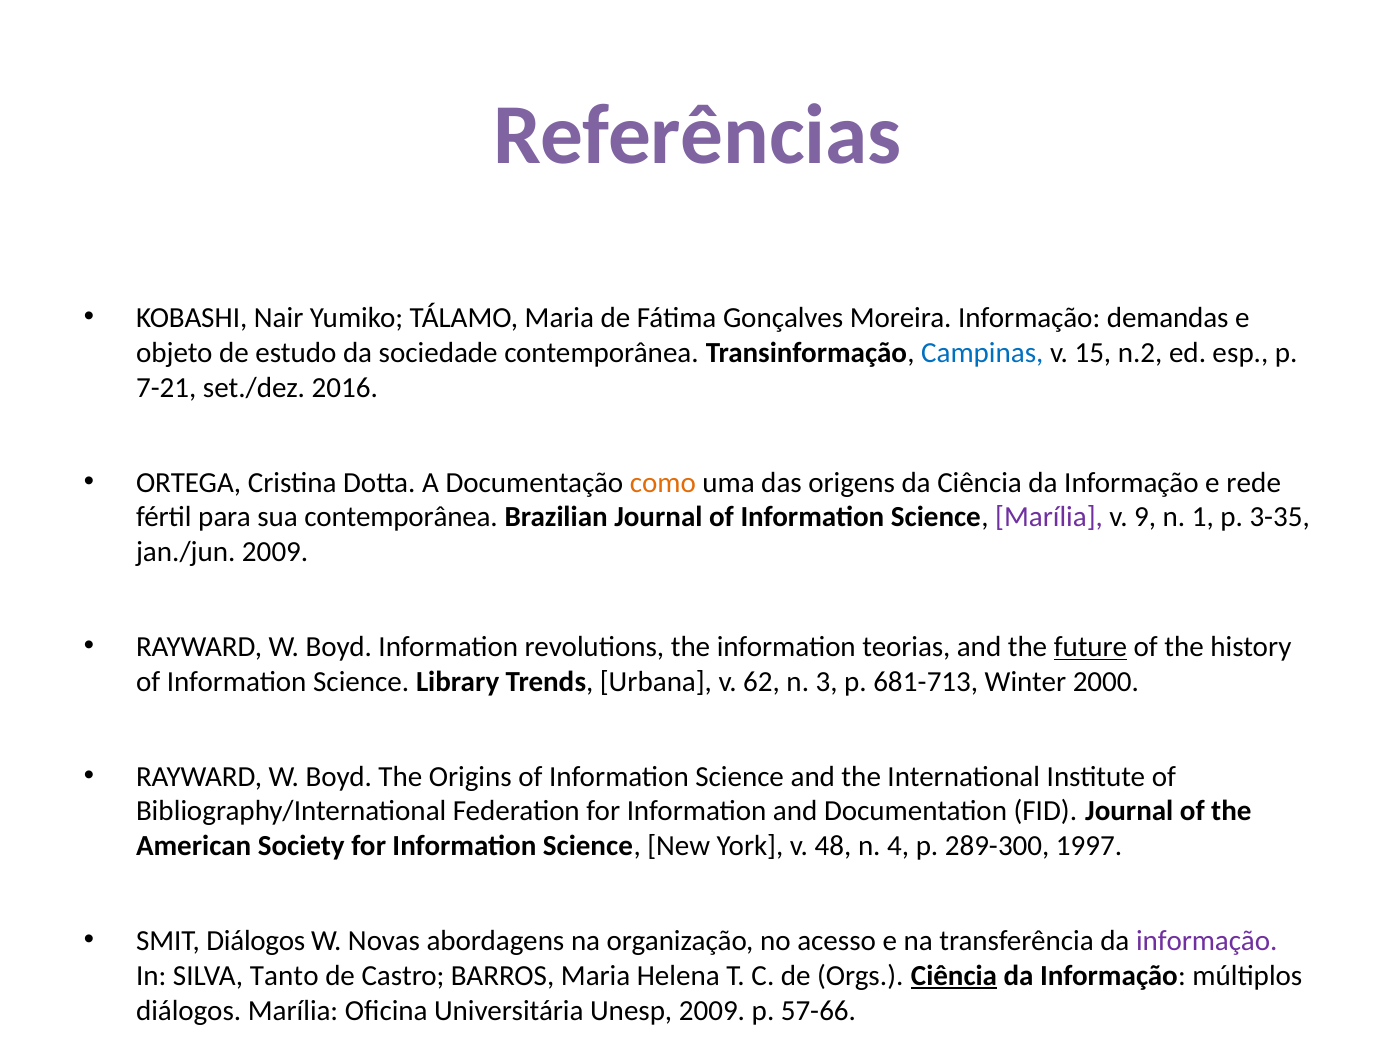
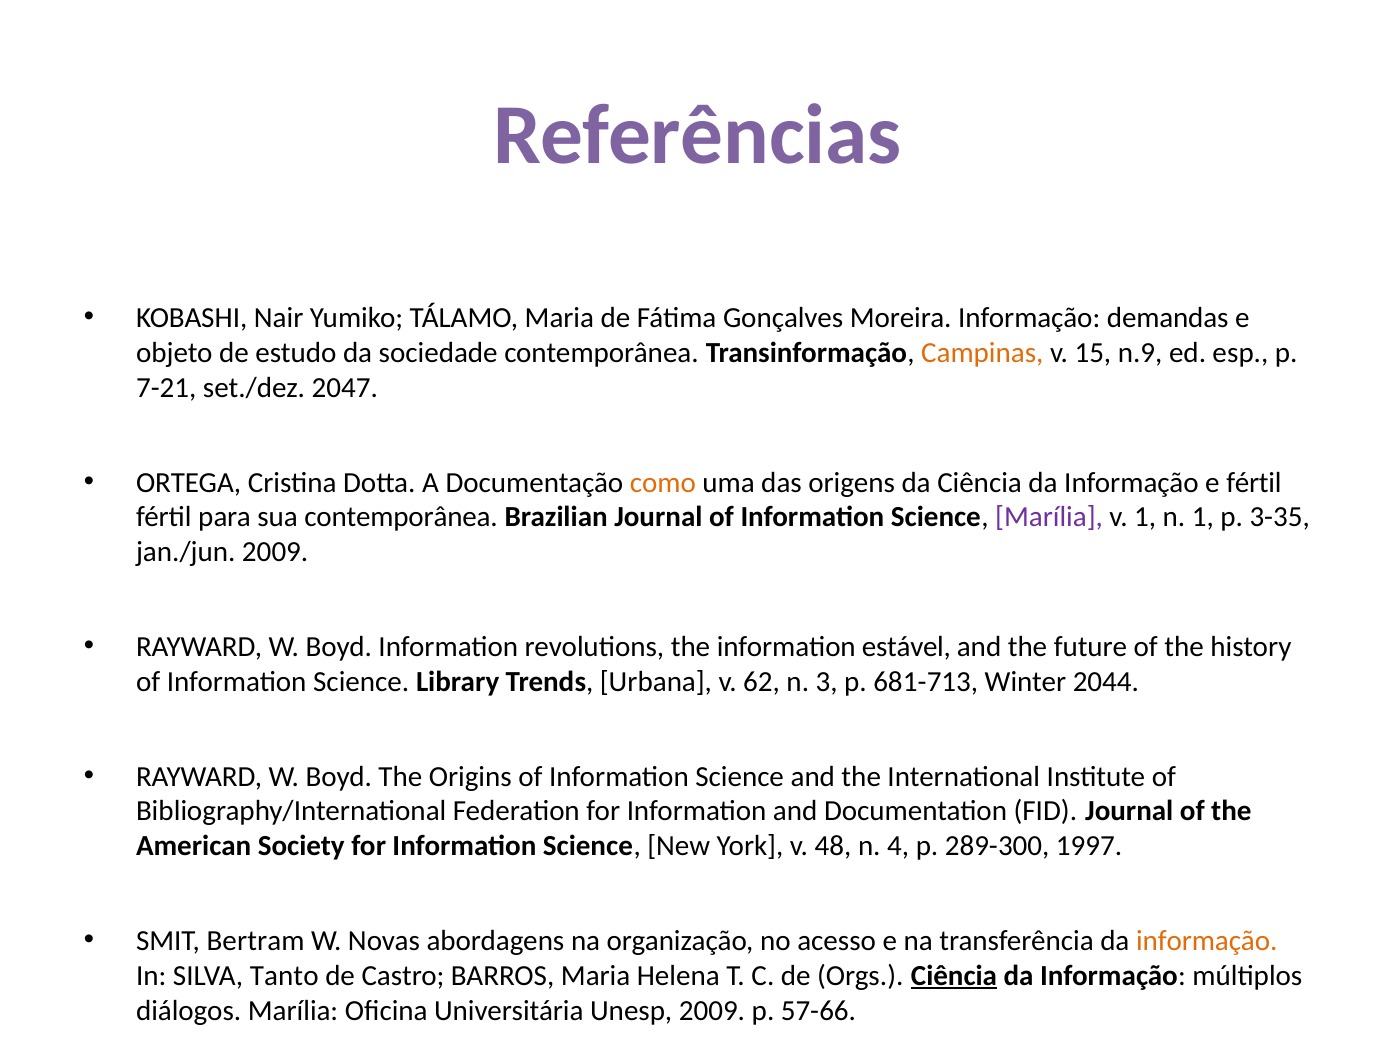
Campinas colour: blue -> orange
n.2: n.2 -> n.9
2016: 2016 -> 2047
e rede: rede -> fértil
v 9: 9 -> 1
teorias: teorias -> estável
future underline: present -> none
2000: 2000 -> 2044
SMIT Diálogos: Diálogos -> Bertram
informação at (1207, 941) colour: purple -> orange
